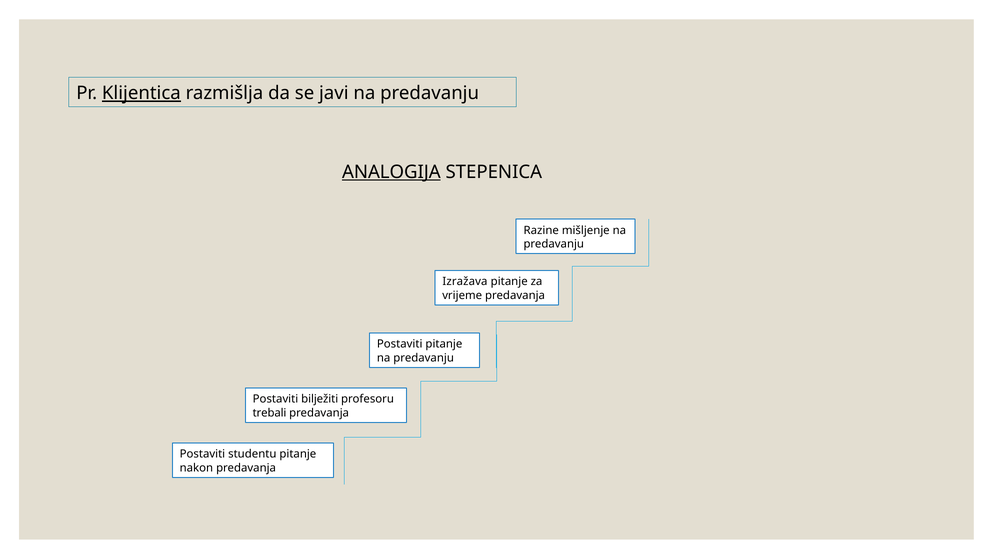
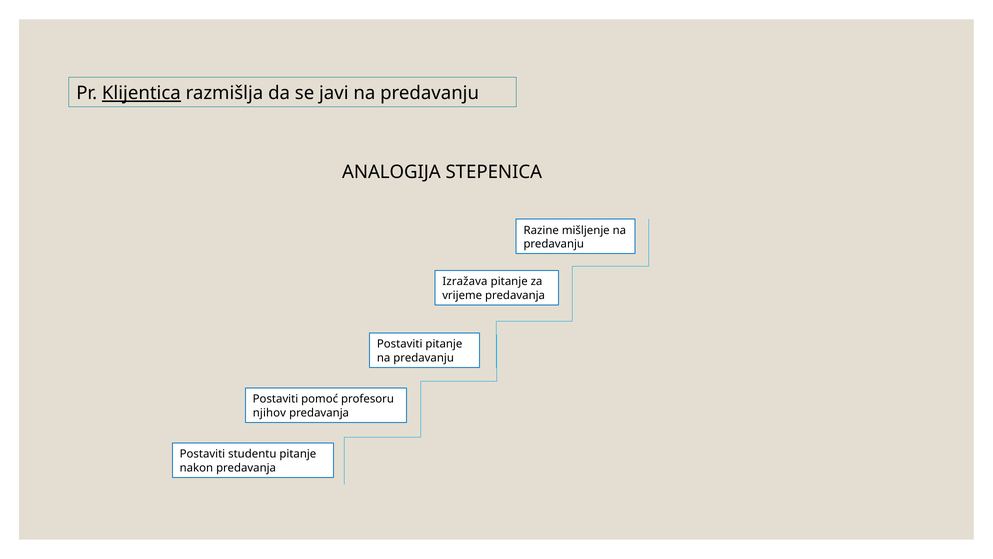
ANALOGIJA underline: present -> none
bilježiti: bilježiti -> pomoć
trebali: trebali -> njihov
